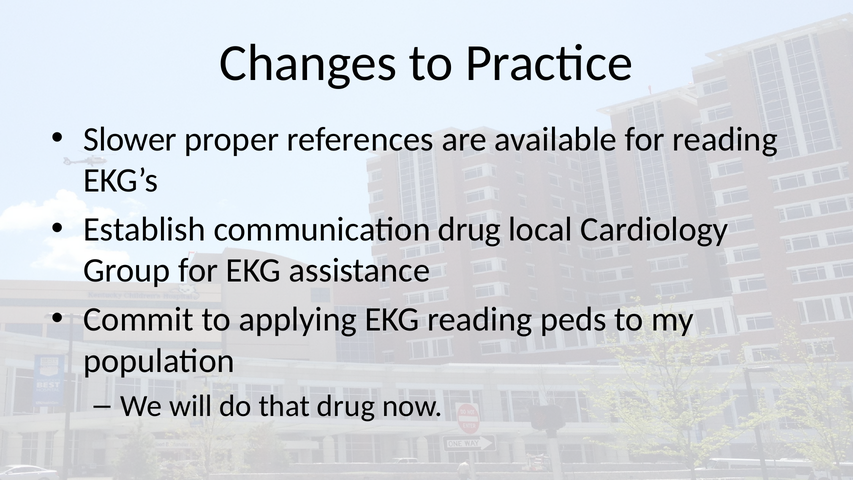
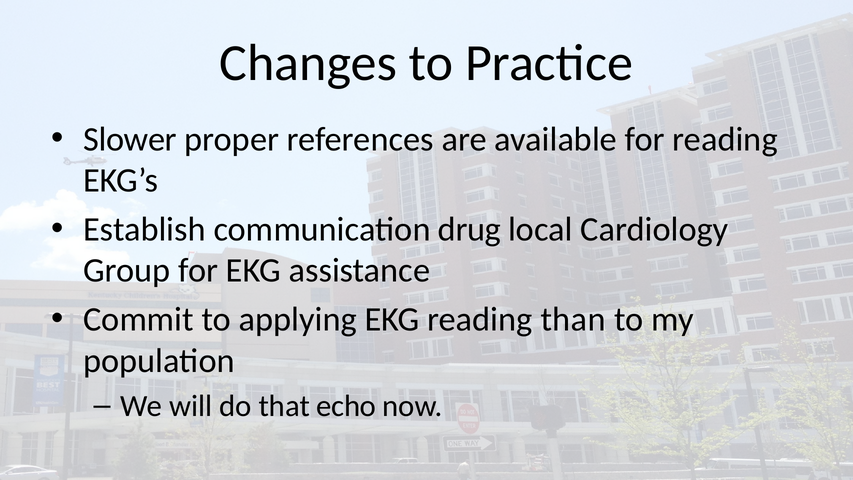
peds: peds -> than
that drug: drug -> echo
